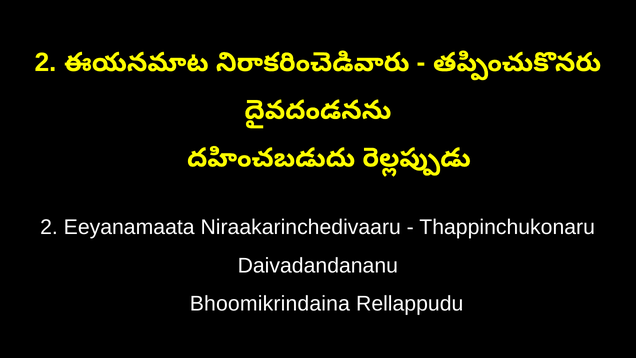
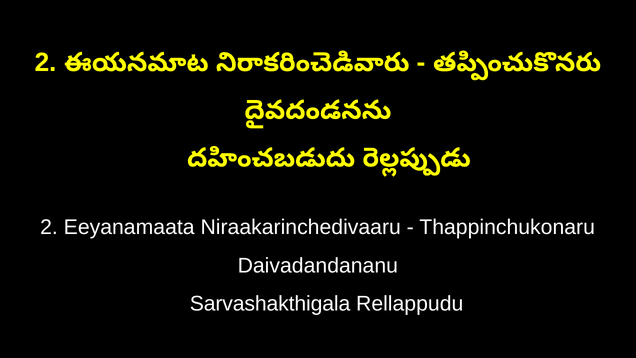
Bhoomikrindaina: Bhoomikrindaina -> Sarvashakthigala
